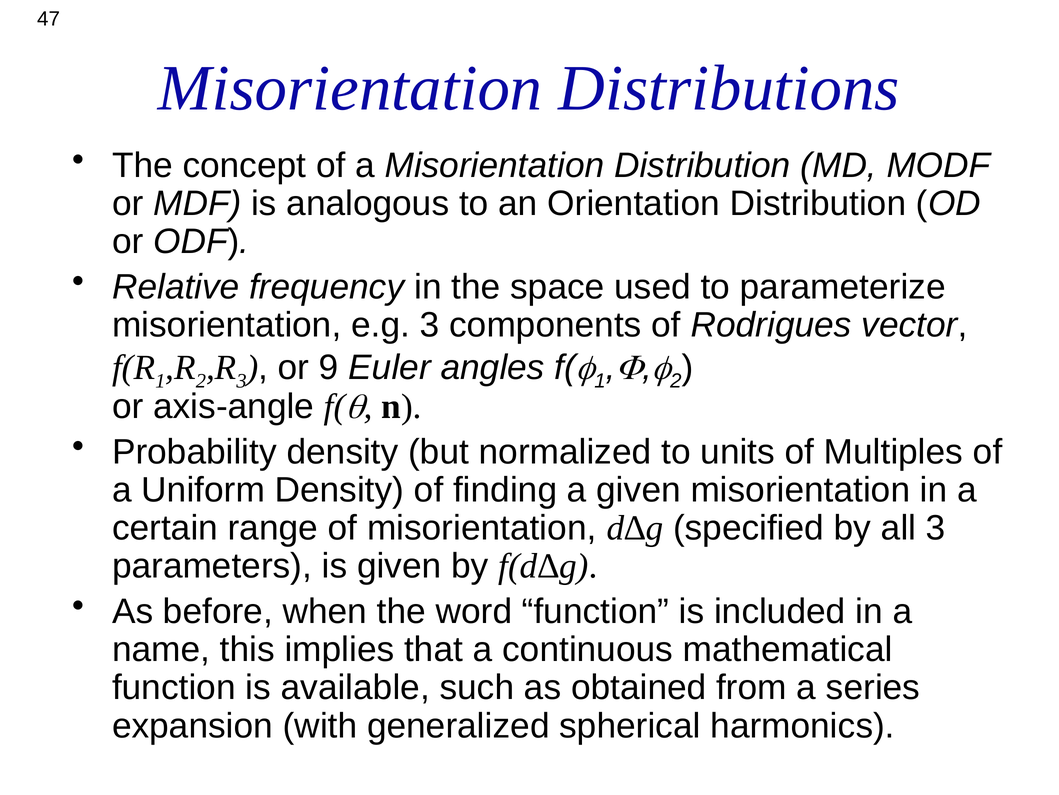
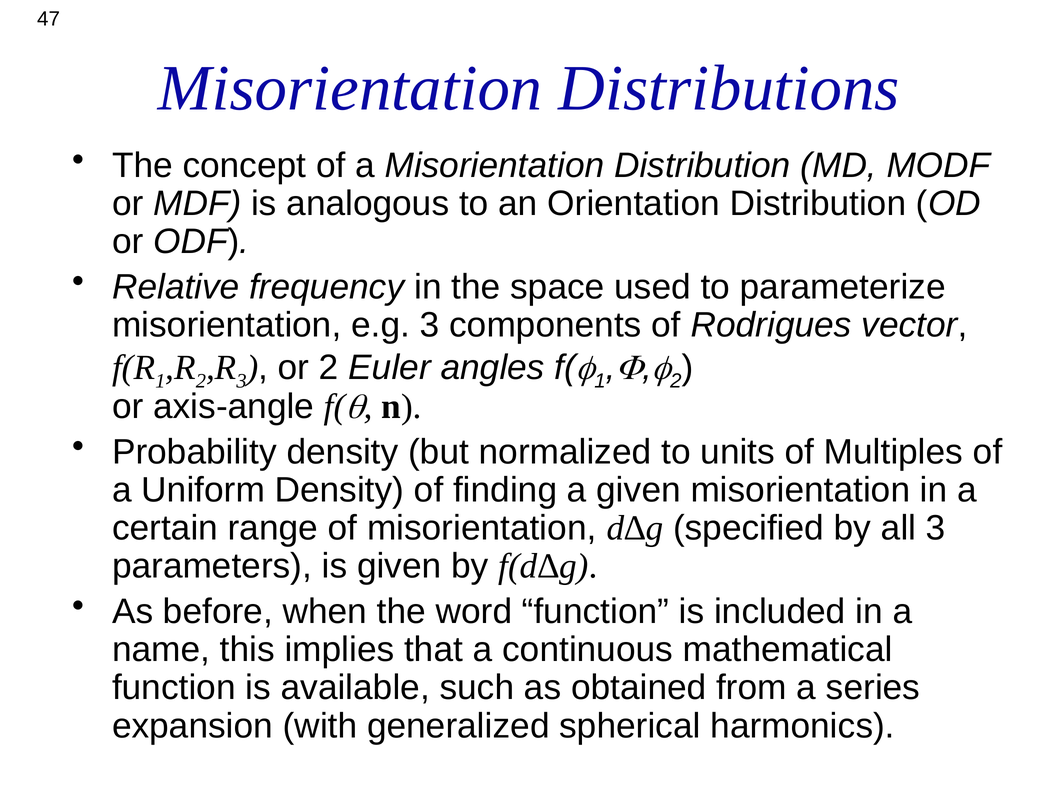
or 9: 9 -> 2
